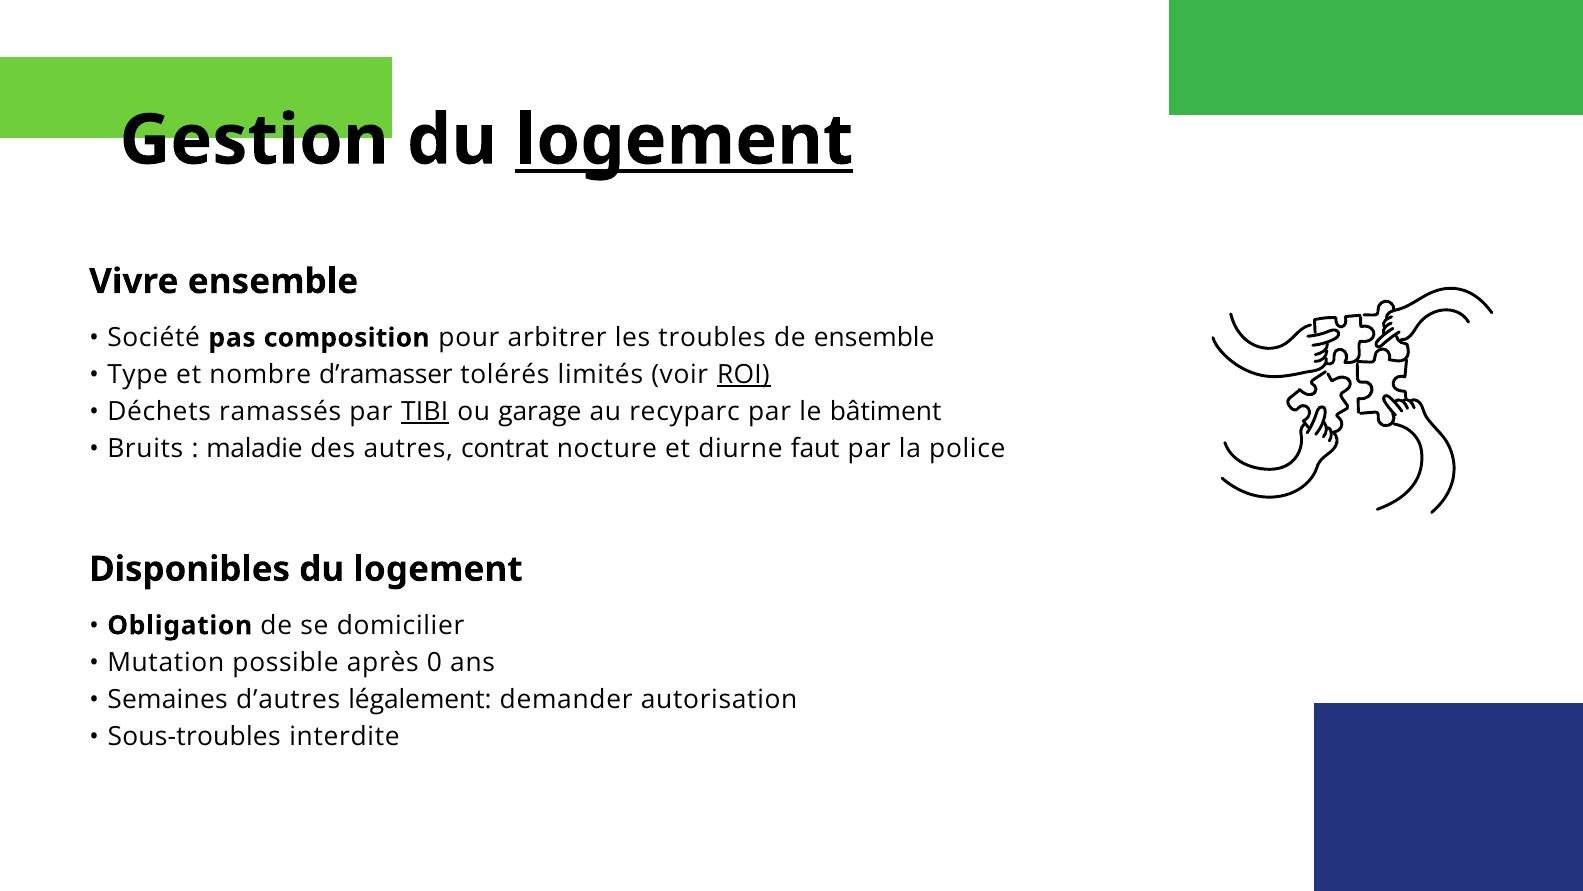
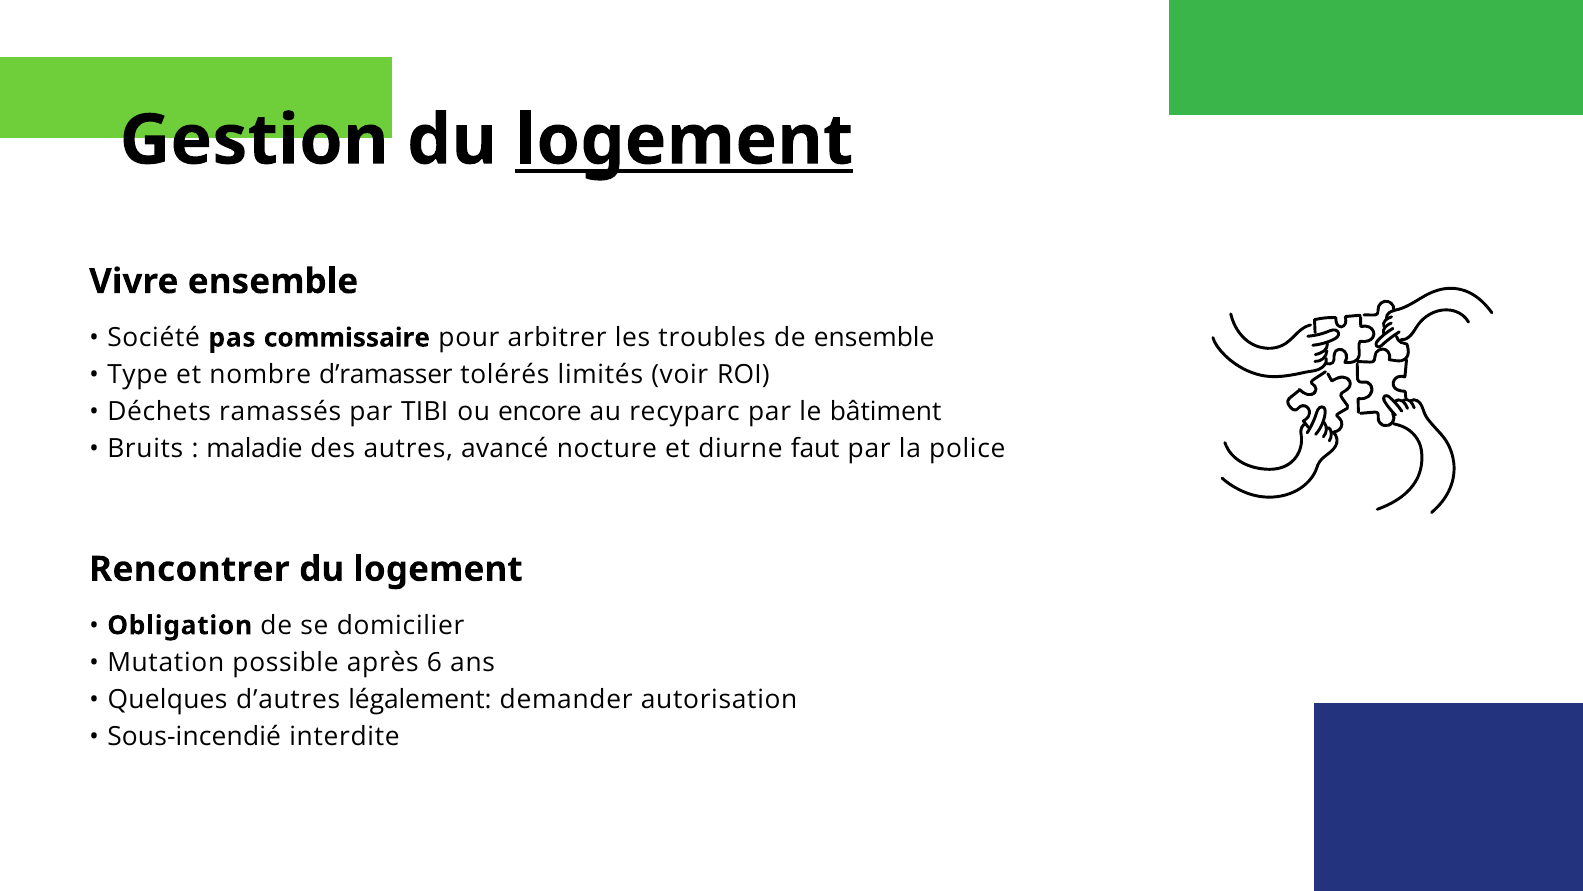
composition: composition -> commissaire
ROI underline: present -> none
TIBI underline: present -> none
garage: garage -> encore
contrat: contrat -> avancé
Disponibles: Disponibles -> Rencontrer
0: 0 -> 6
Semaines: Semaines -> Quelques
Sous-troubles: Sous-troubles -> Sous-incendié
